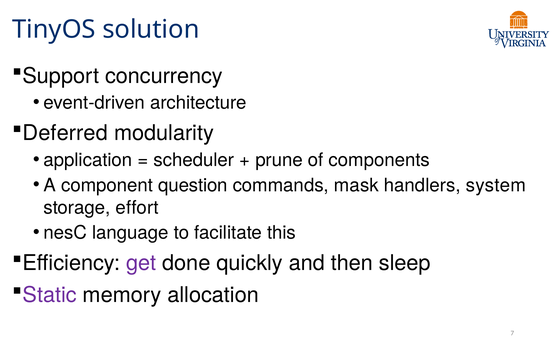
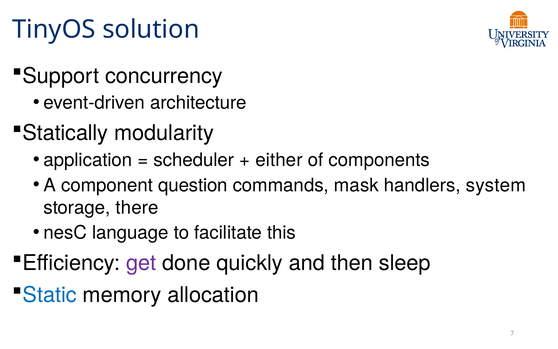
Deferred: Deferred -> Statically
prune: prune -> either
effort: effort -> there
Static colour: purple -> blue
